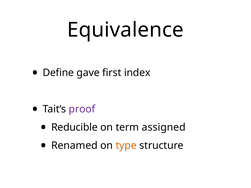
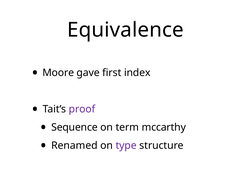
Define: Define -> Moore
Reducible: Reducible -> Sequence
assigned: assigned -> mccarthy
type colour: orange -> purple
